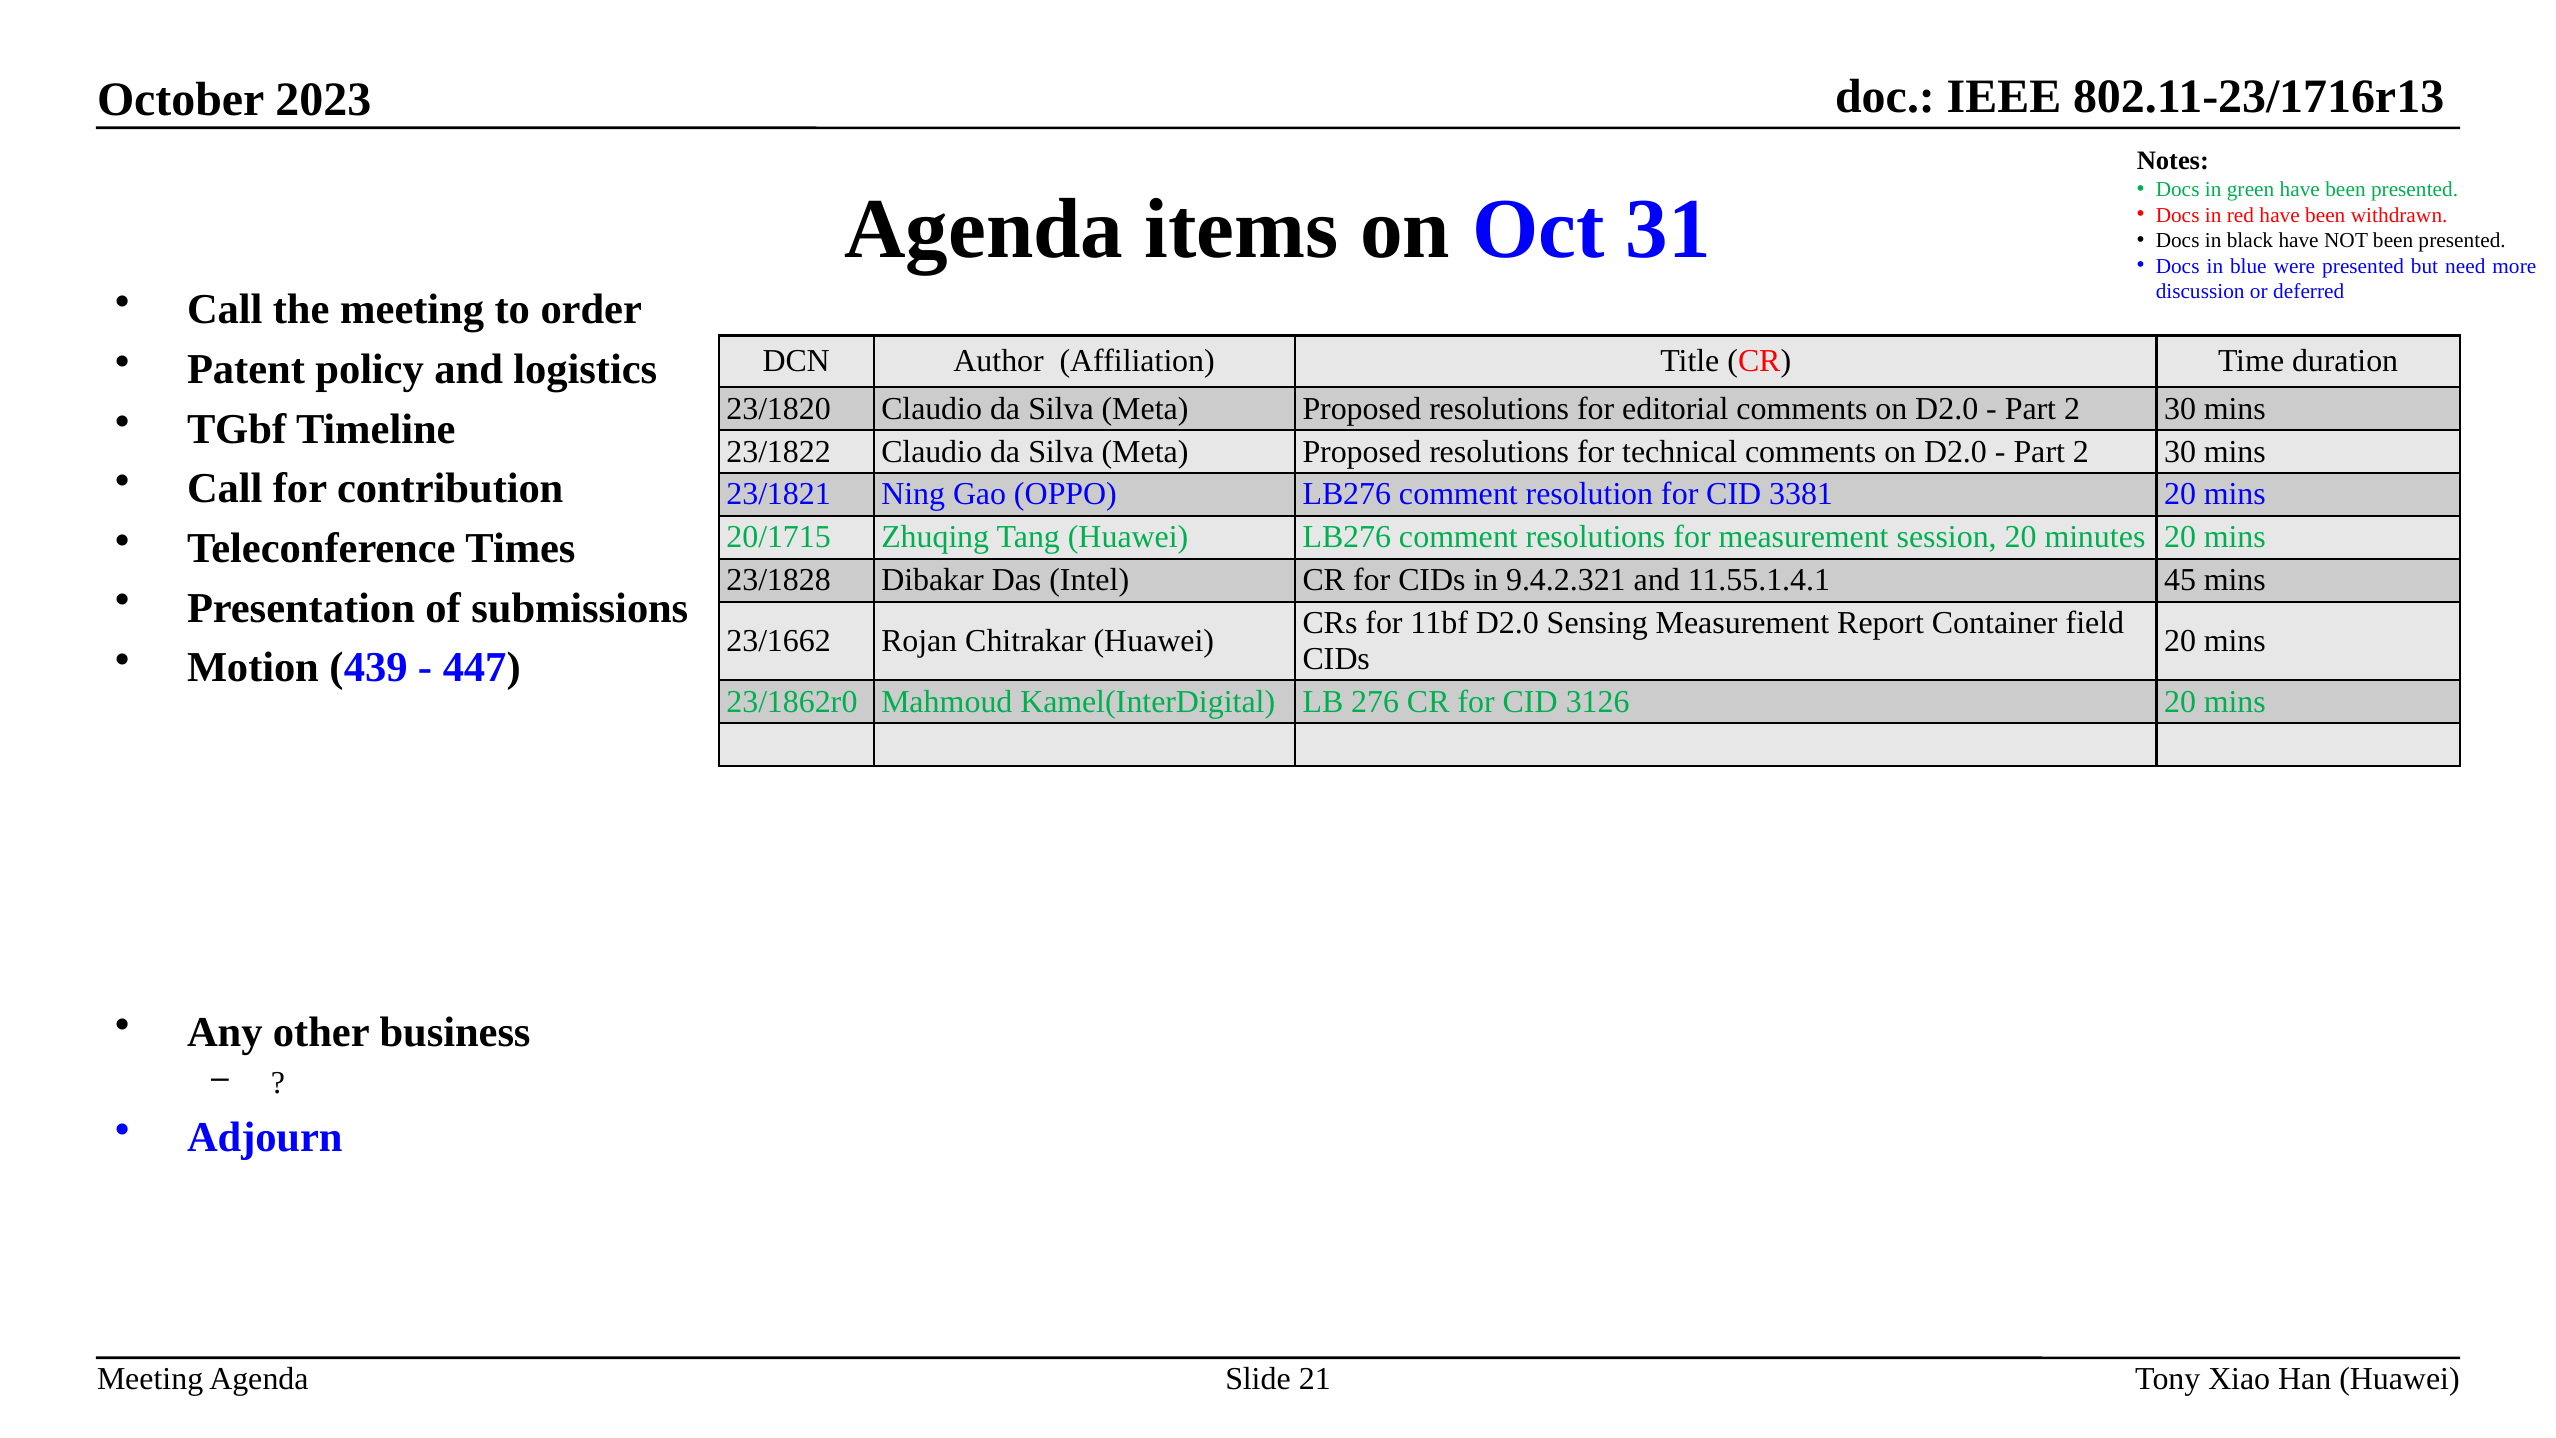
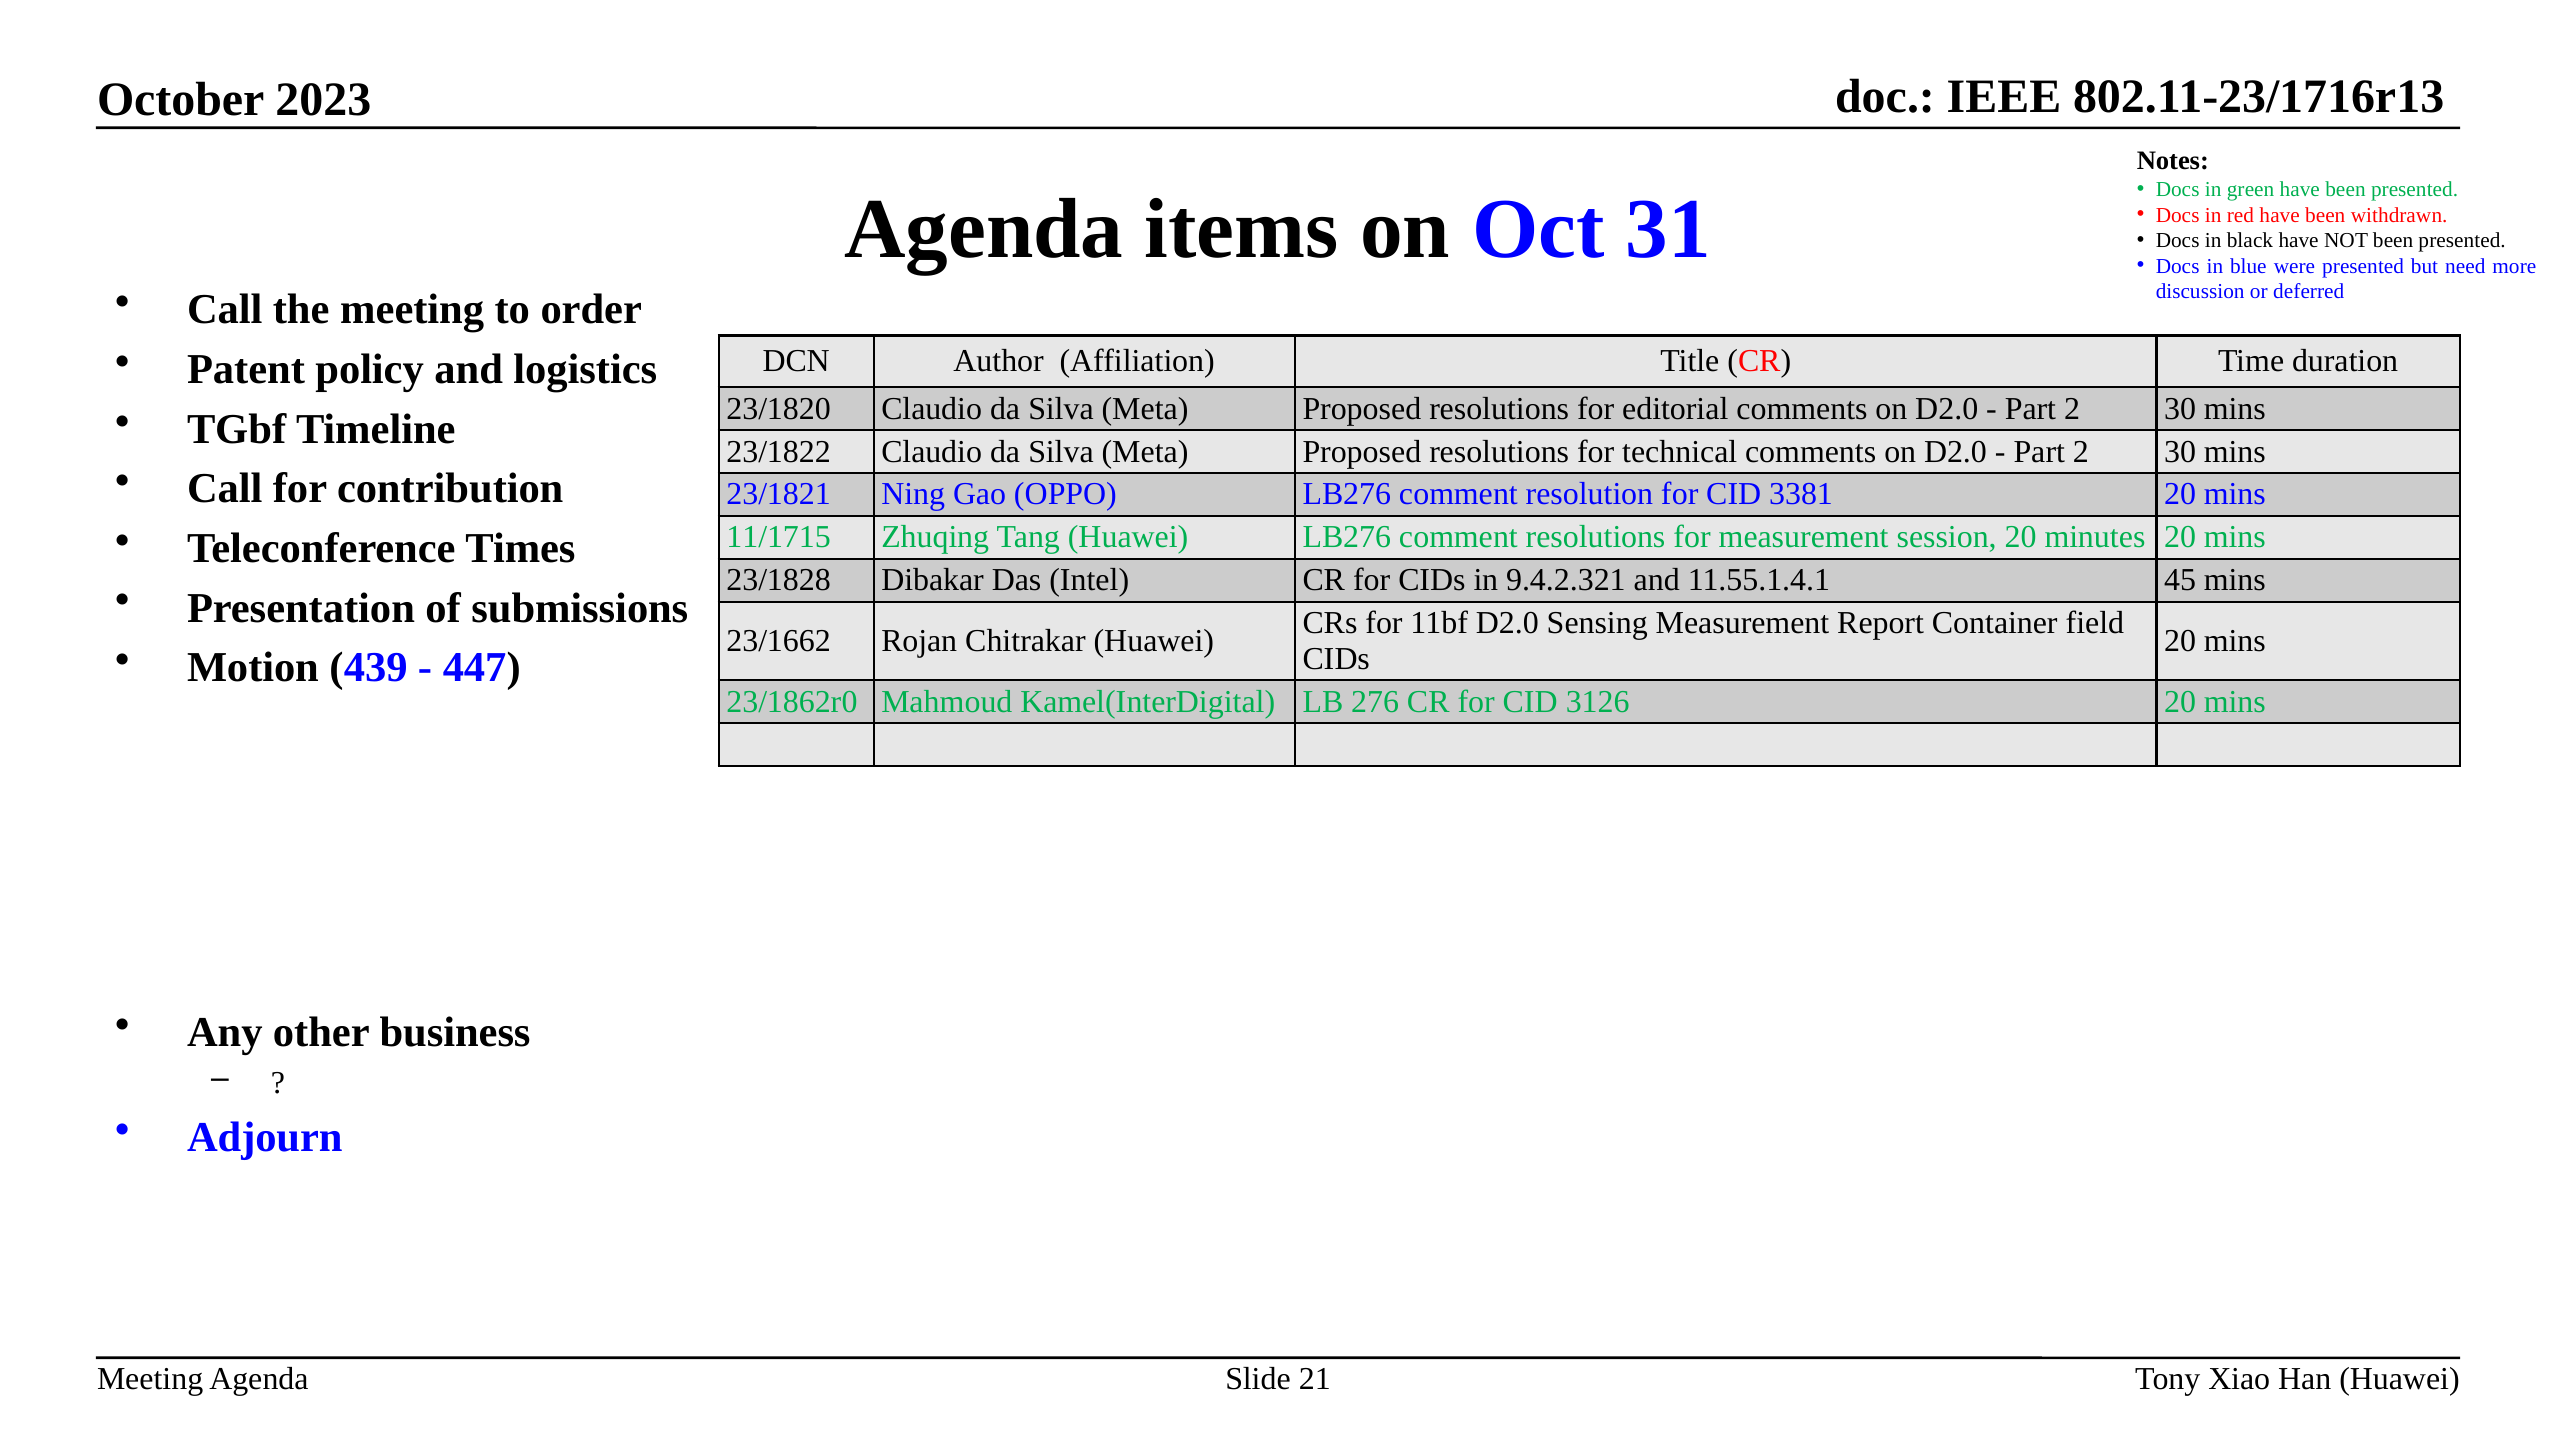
20/1715: 20/1715 -> 11/1715
